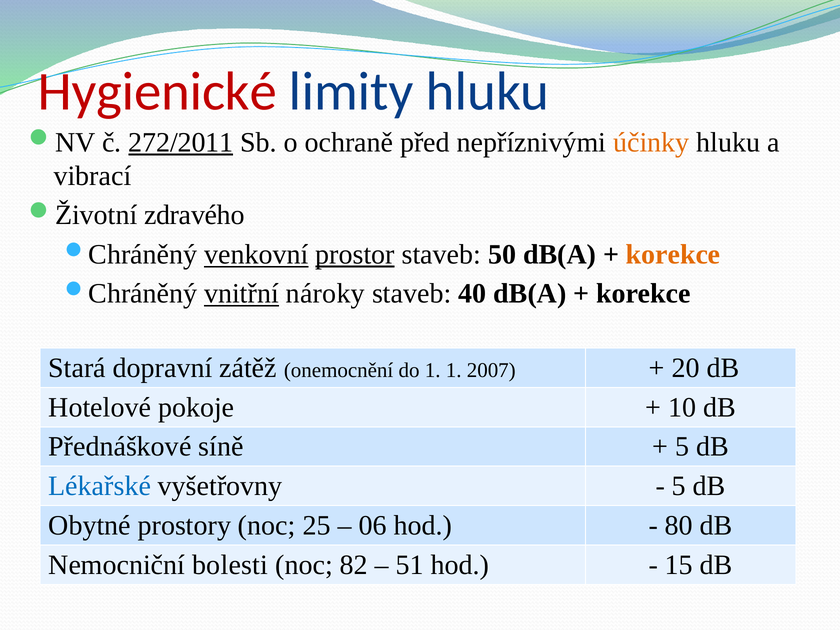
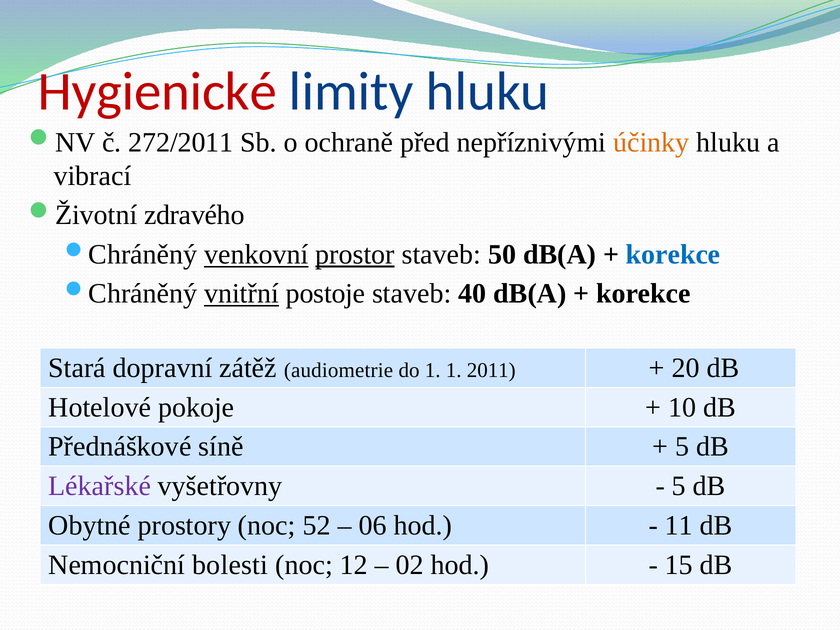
272/2011 underline: present -> none
korekce at (673, 254) colour: orange -> blue
nároky: nároky -> postoje
onemocnění: onemocnění -> audiometrie
2007: 2007 -> 2011
Lékařské colour: blue -> purple
25: 25 -> 52
80: 80 -> 11
82: 82 -> 12
51: 51 -> 02
